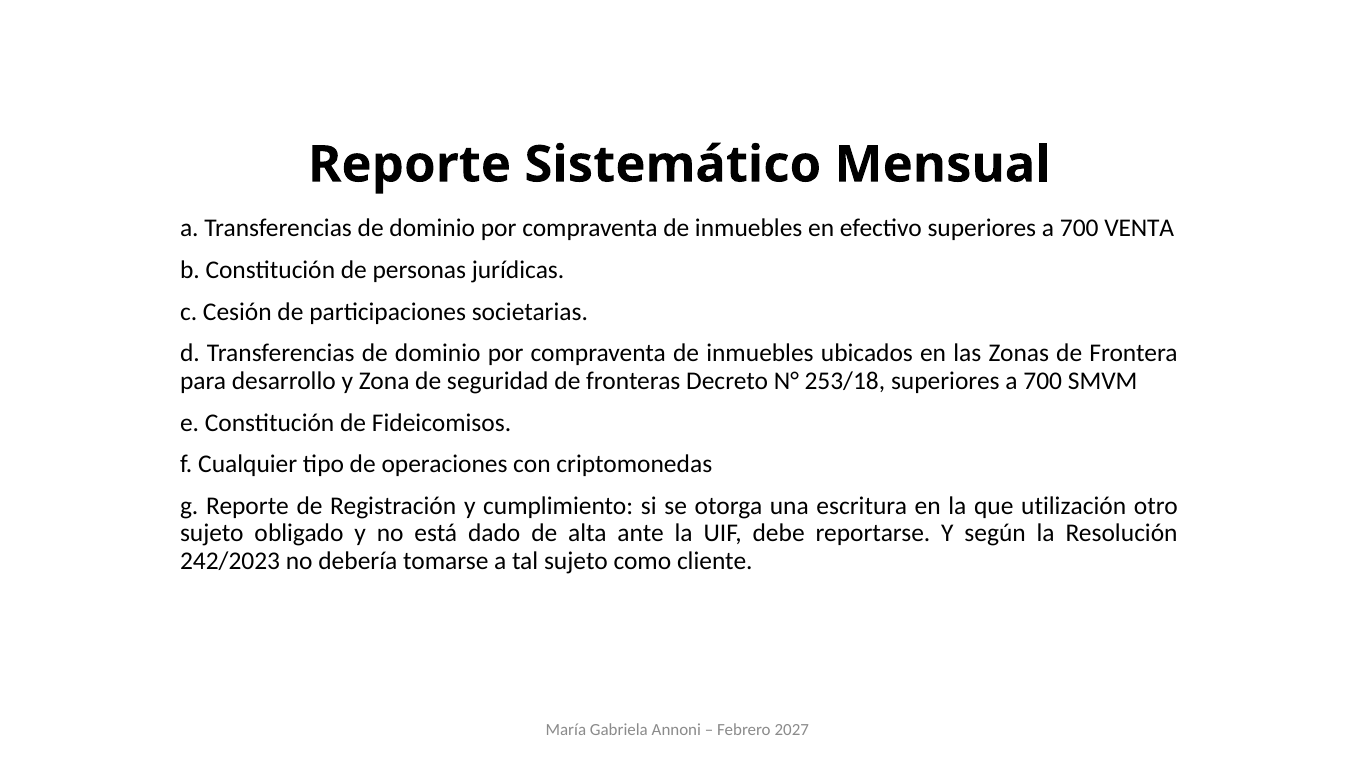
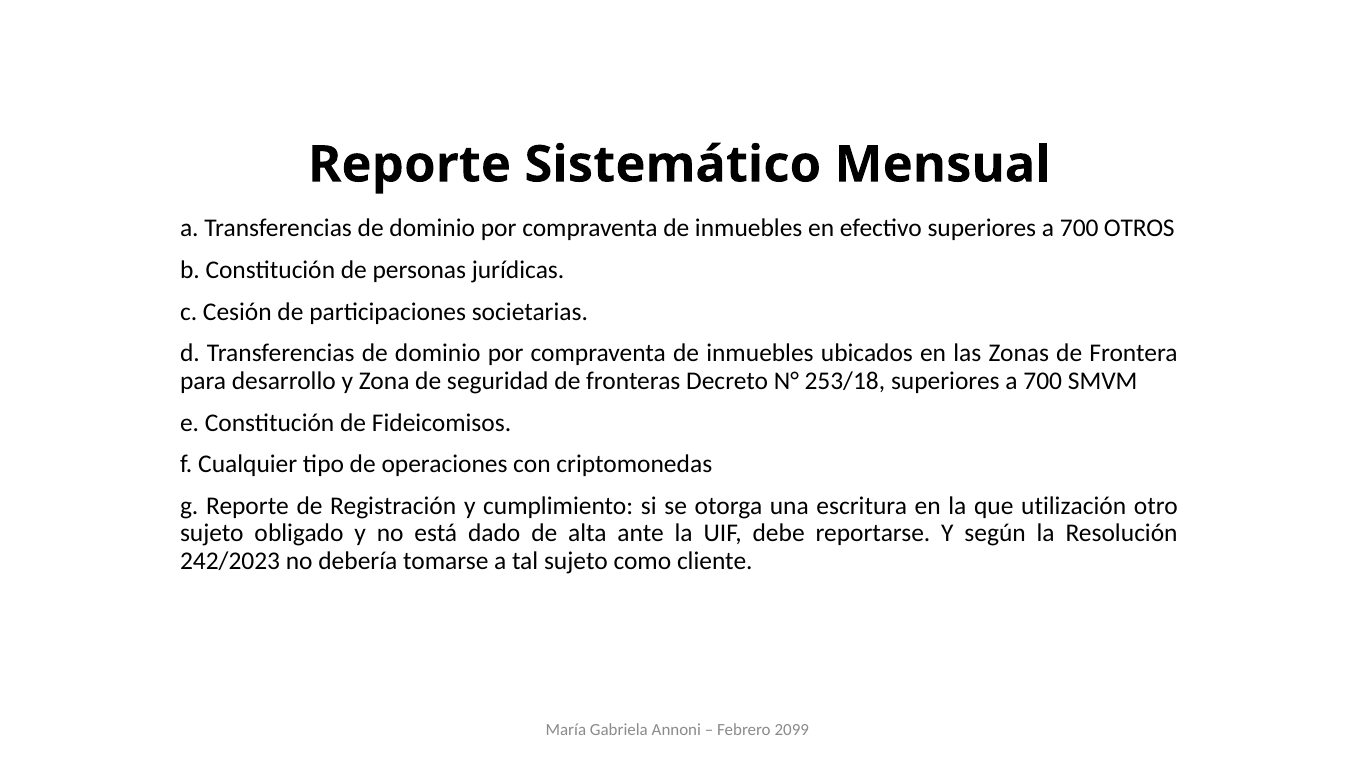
VENTA: VENTA -> OTROS
2027: 2027 -> 2099
